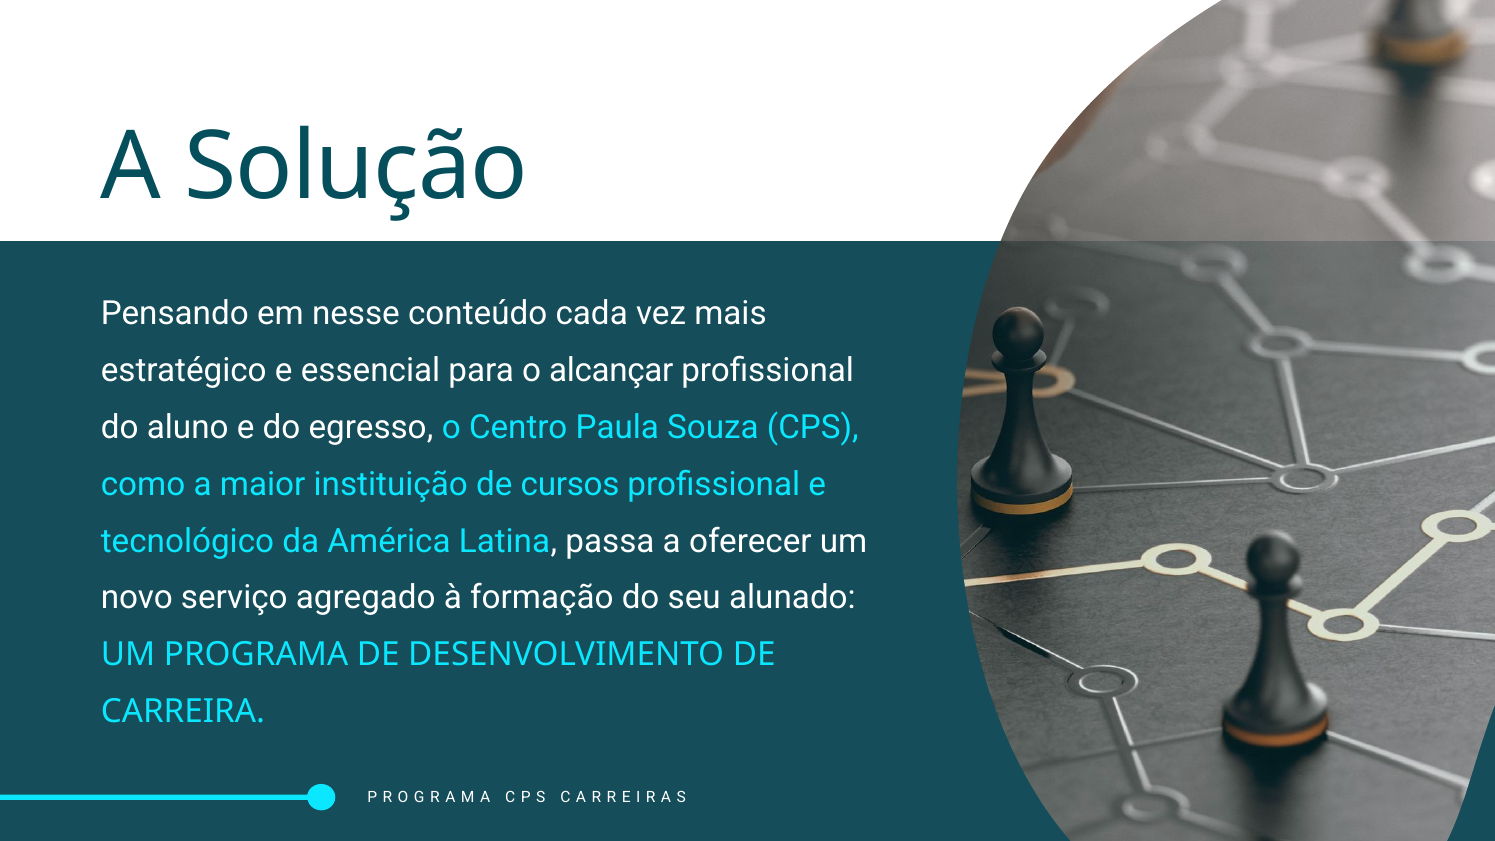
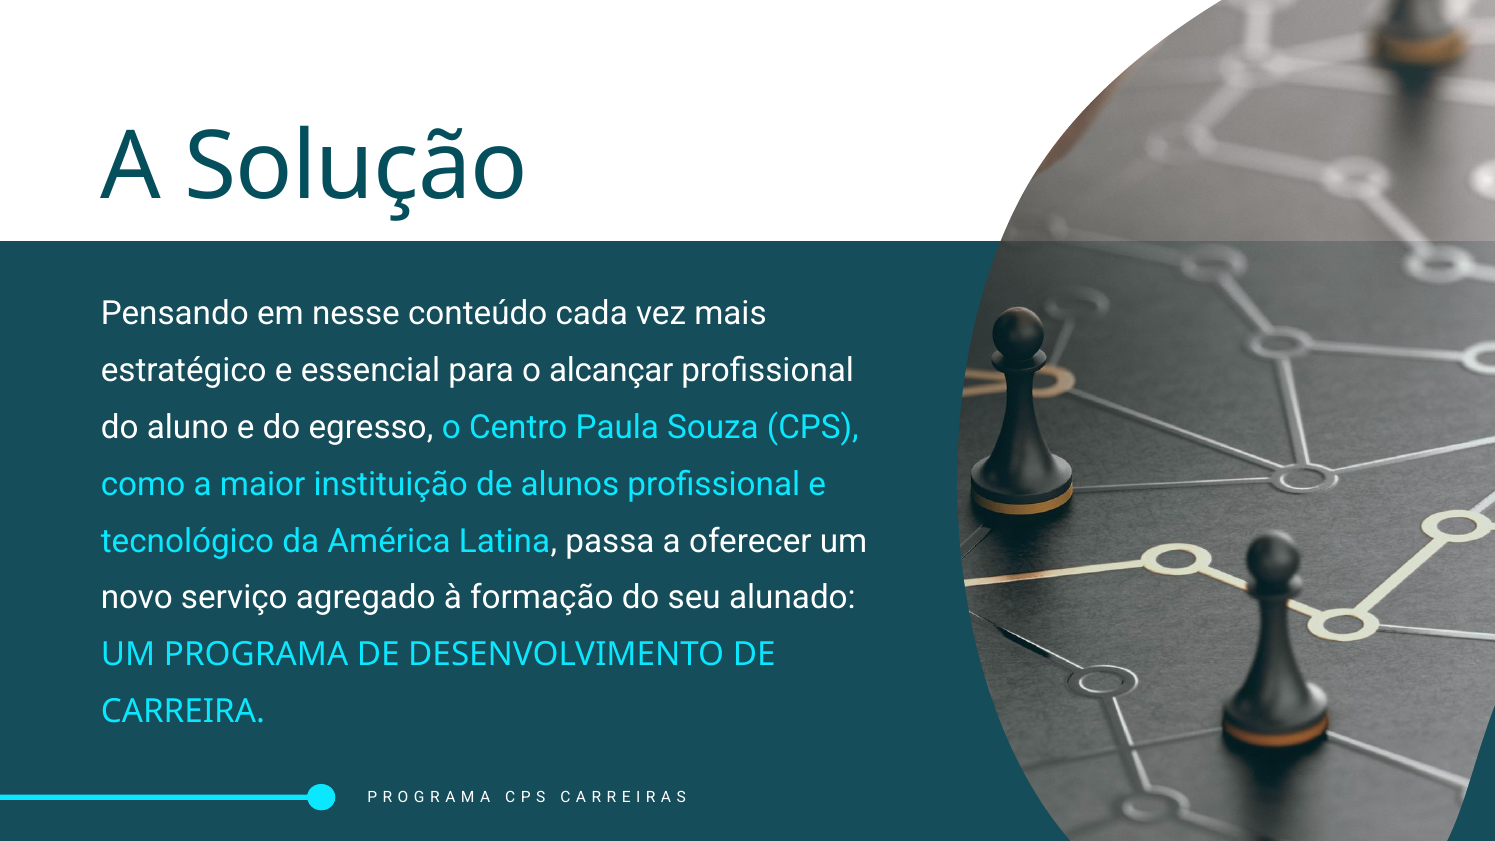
cursos: cursos -> alunos
